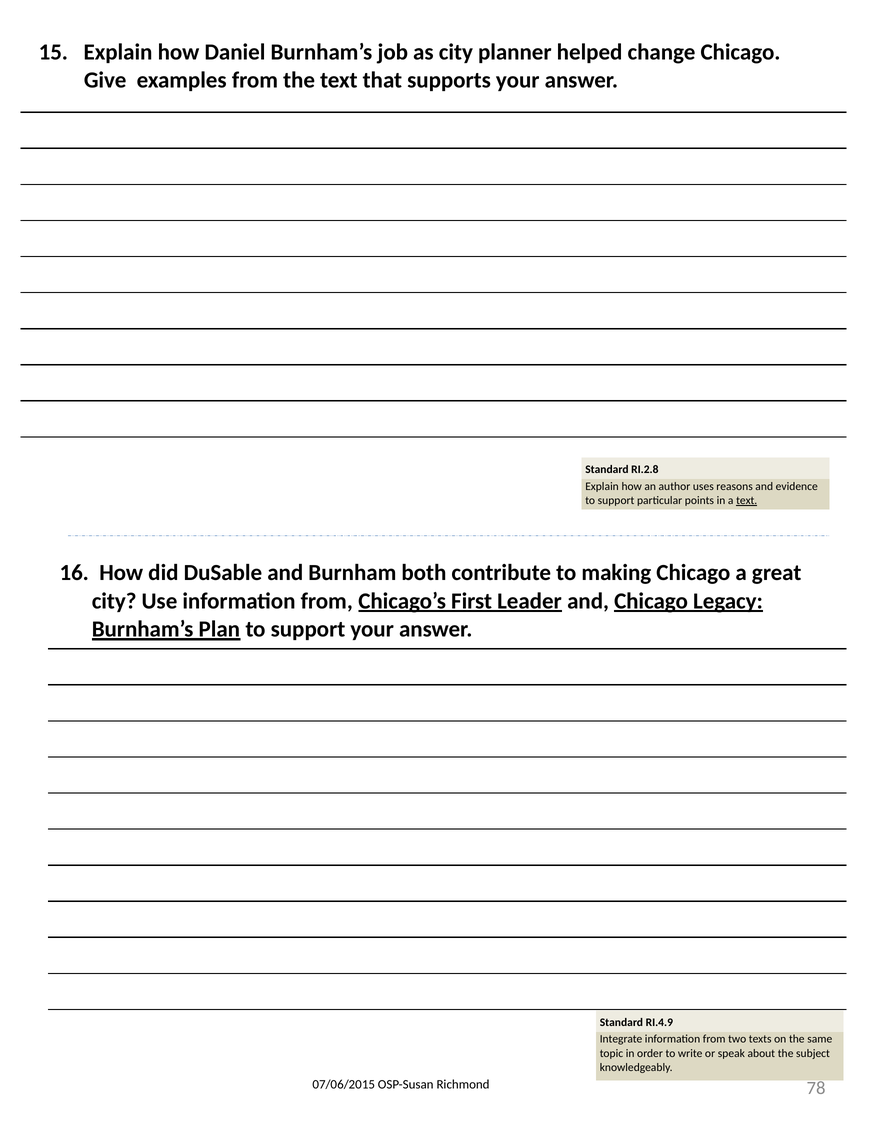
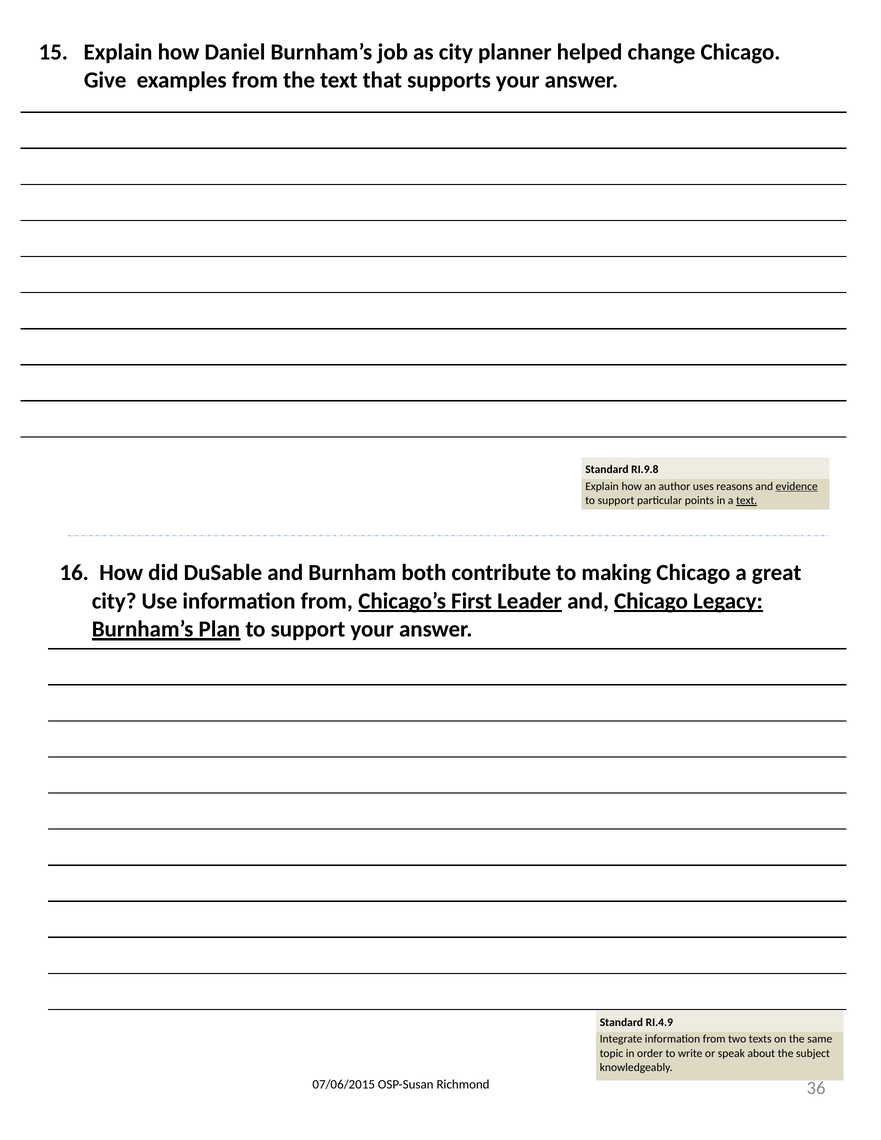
RI.2.8: RI.2.8 -> RI.9.8
evidence underline: none -> present
78: 78 -> 36
